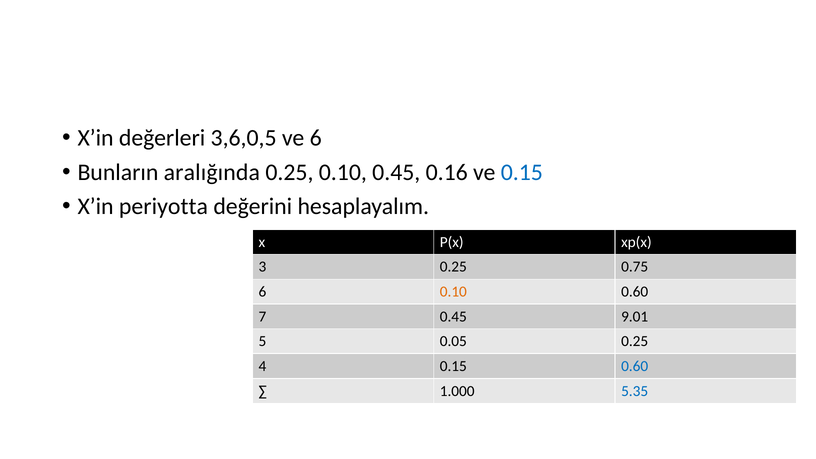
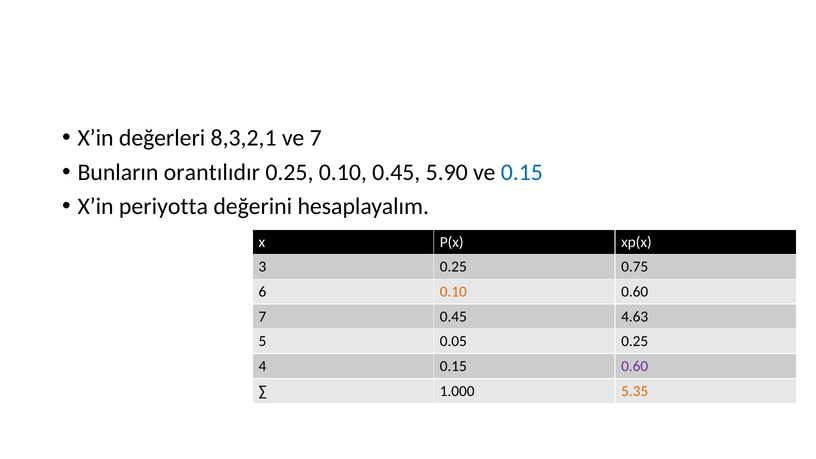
3,6,0,5: 3,6,0,5 -> 8,3,2,1
ve 6: 6 -> 7
aralığında: aralığında -> orantılıdır
0.16: 0.16 -> 5.90
9.01: 9.01 -> 4.63
0.60 at (635, 366) colour: blue -> purple
5.35 colour: blue -> orange
